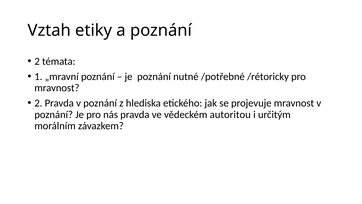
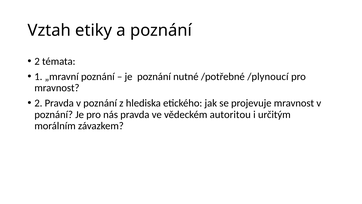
/rétoricky: /rétoricky -> /plynoucí
